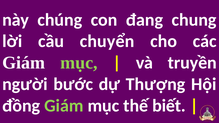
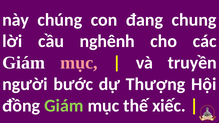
chuyển: chuyển -> nghênh
mục at (79, 63) colour: light green -> pink
biết: biết -> xiếc
